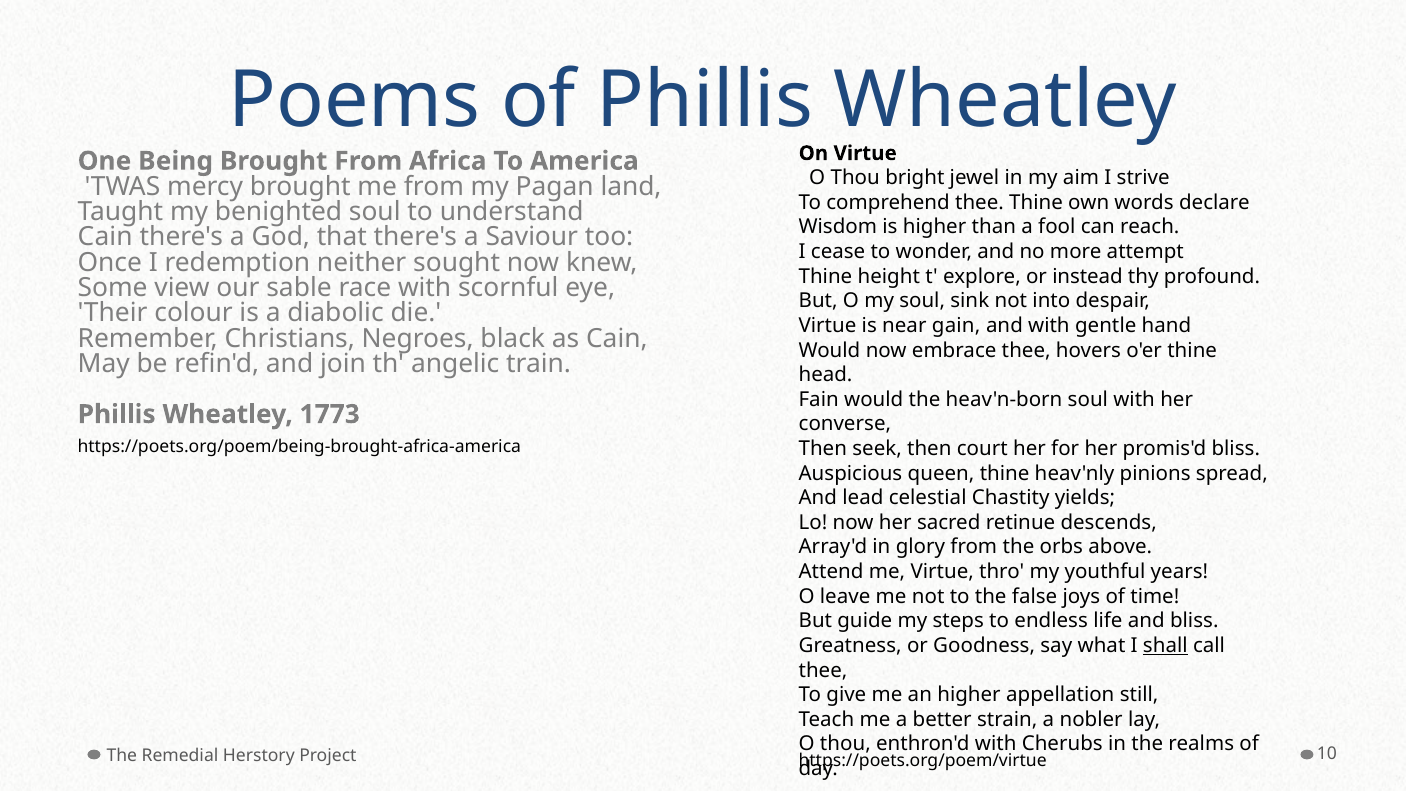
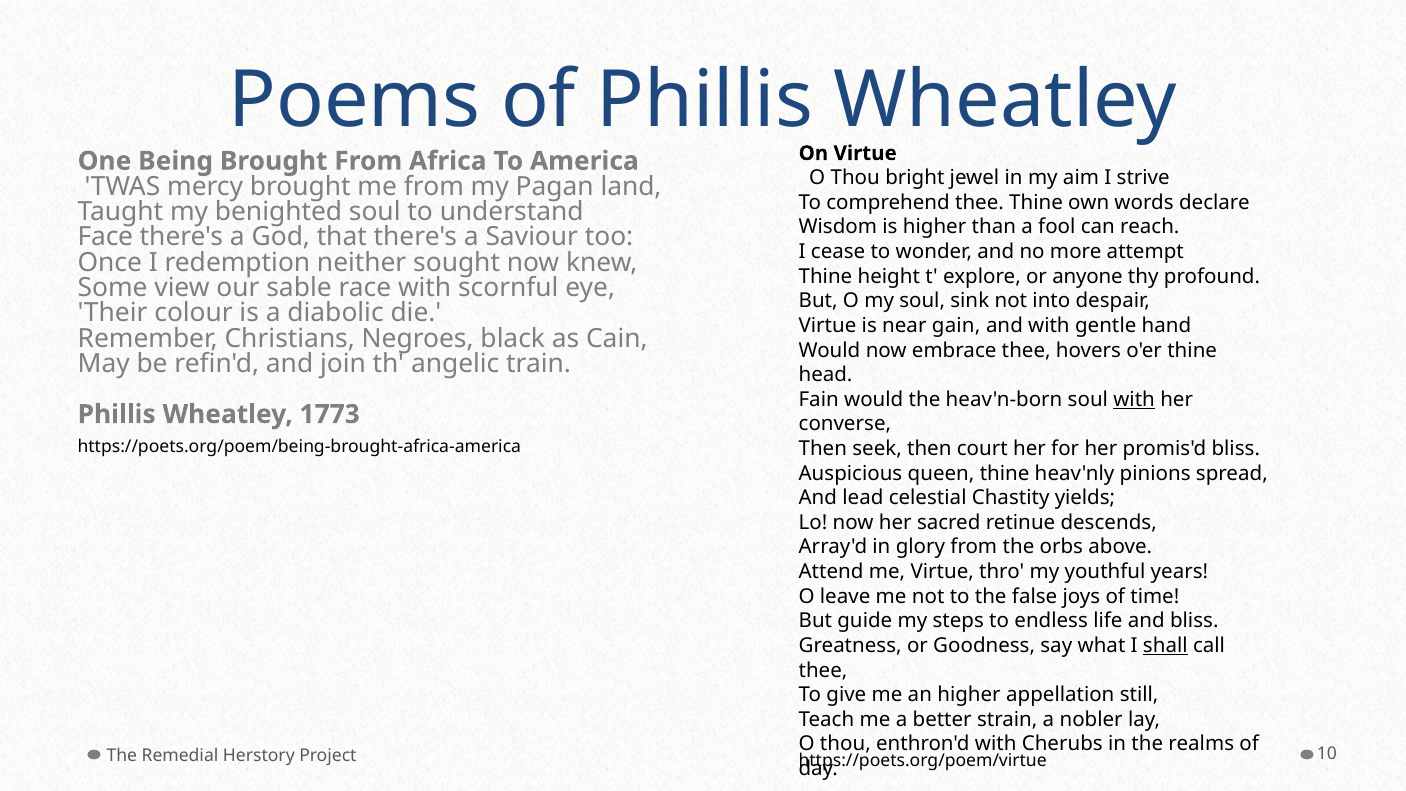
Cain at (105, 237): Cain -> Face
instead: instead -> anyone
with at (1134, 399) underline: none -> present
